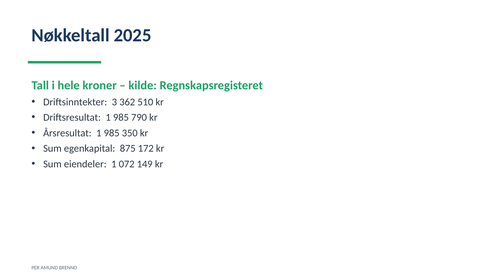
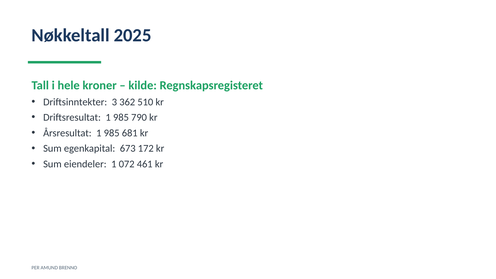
350: 350 -> 681
875: 875 -> 673
149: 149 -> 461
